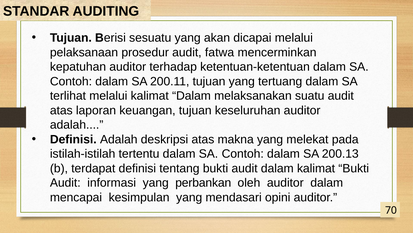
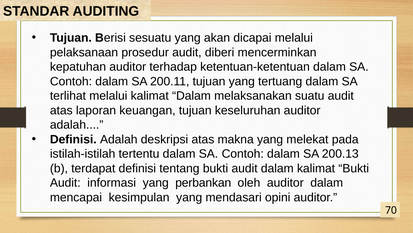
fatwa: fatwa -> diberi
